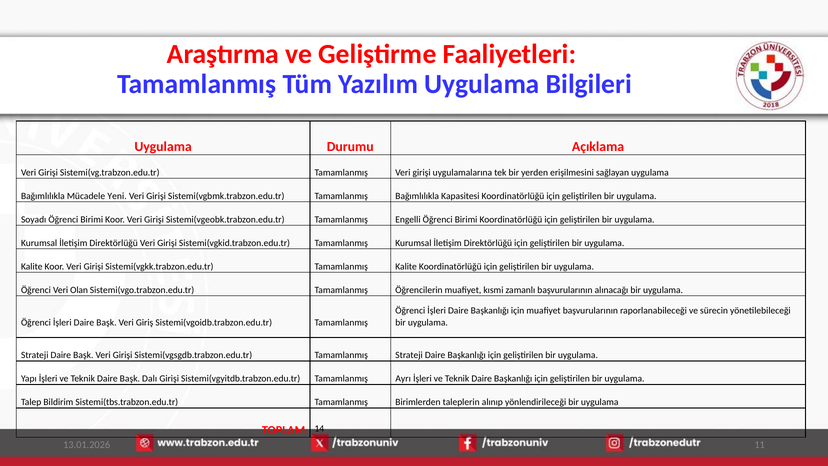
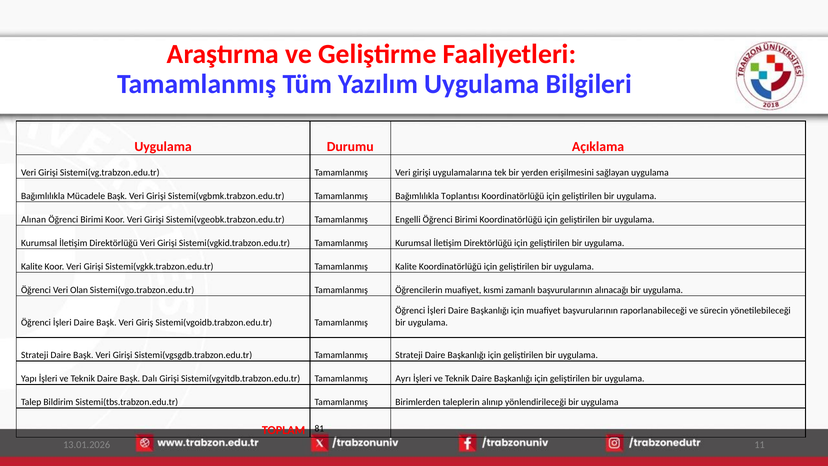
Mücadele Yeni: Yeni -> Başk
Kapasitesi: Kapasitesi -> Toplantısı
Soyadı: Soyadı -> Alınan
14: 14 -> 81
